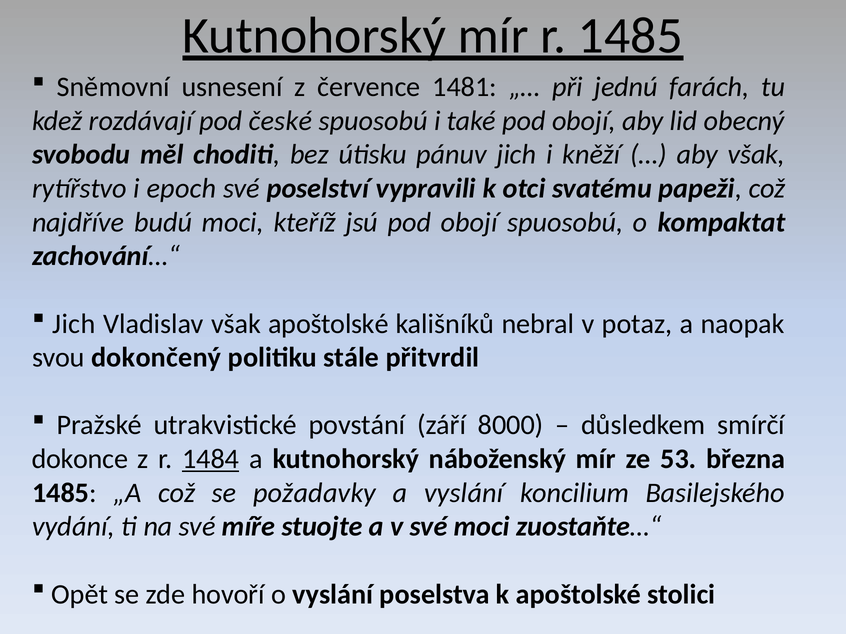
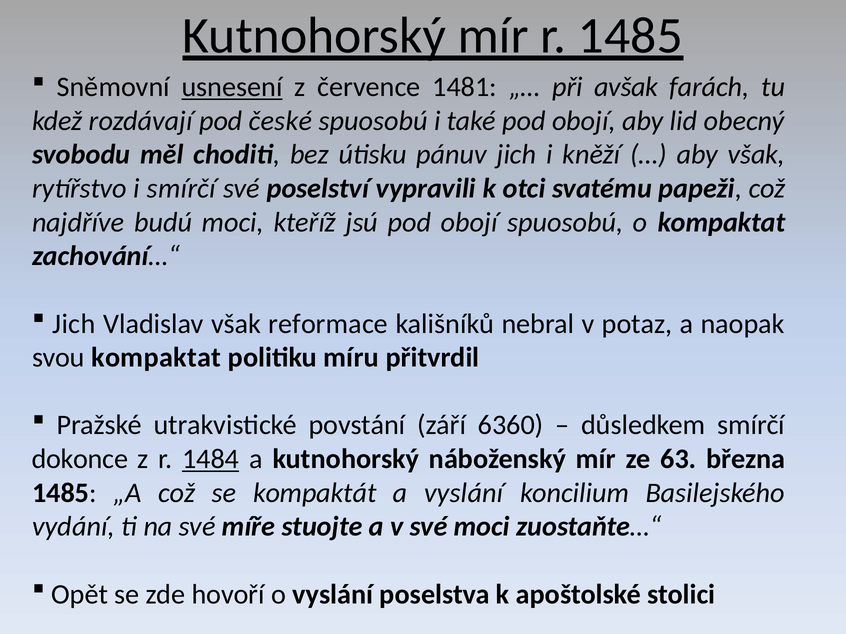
usnesení underline: none -> present
jednú: jednú -> avšak
i epoch: epoch -> smírčí
však apoštolské: apoštolské -> reformace
svou dokončený: dokončený -> kompaktat
stále: stále -> míru
8000: 8000 -> 6360
53: 53 -> 63
požadavky: požadavky -> kompaktát
